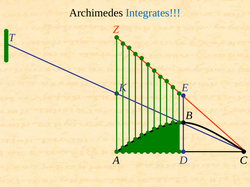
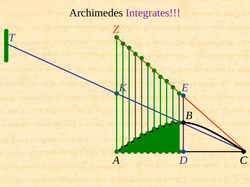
Integrates colour: blue -> purple
